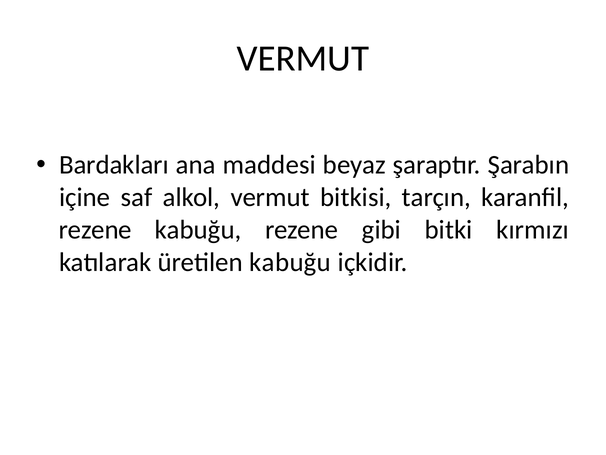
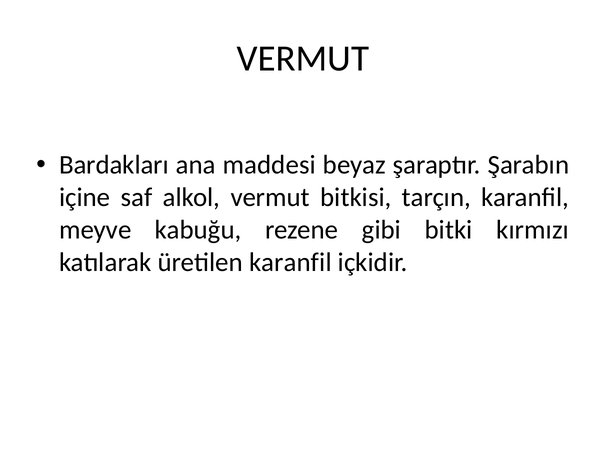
rezene at (95, 230): rezene -> meyve
üretilen kabuğu: kabuğu -> karanfil
